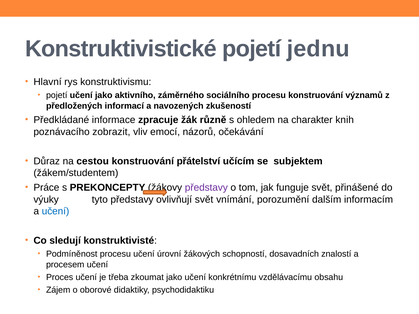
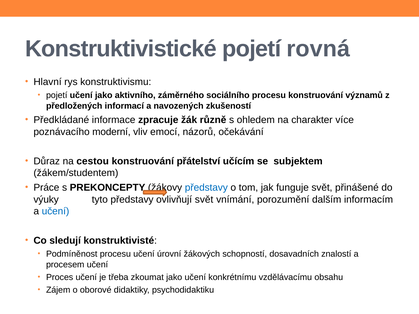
jednu: jednu -> rovná
knih: knih -> více
zobrazit: zobrazit -> moderní
představy at (206, 188) colour: purple -> blue
